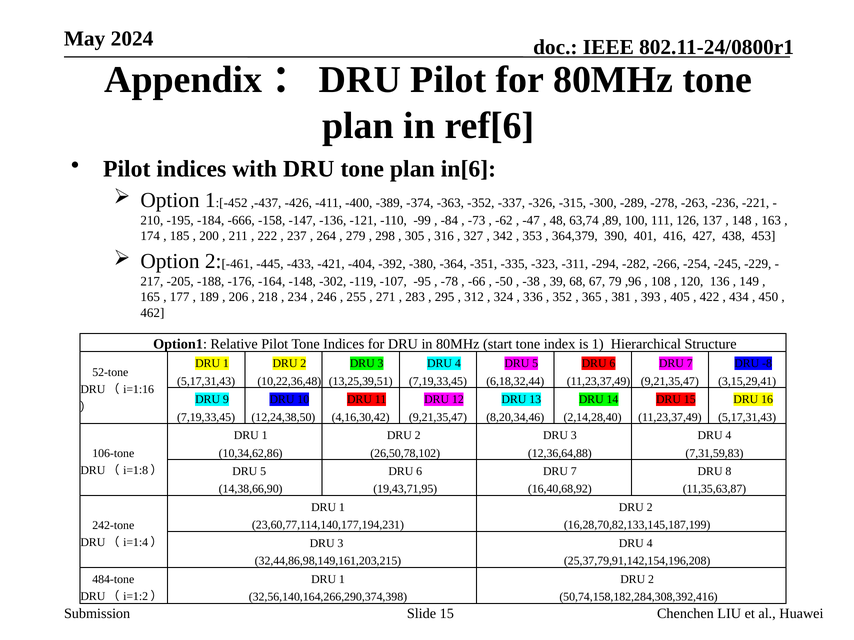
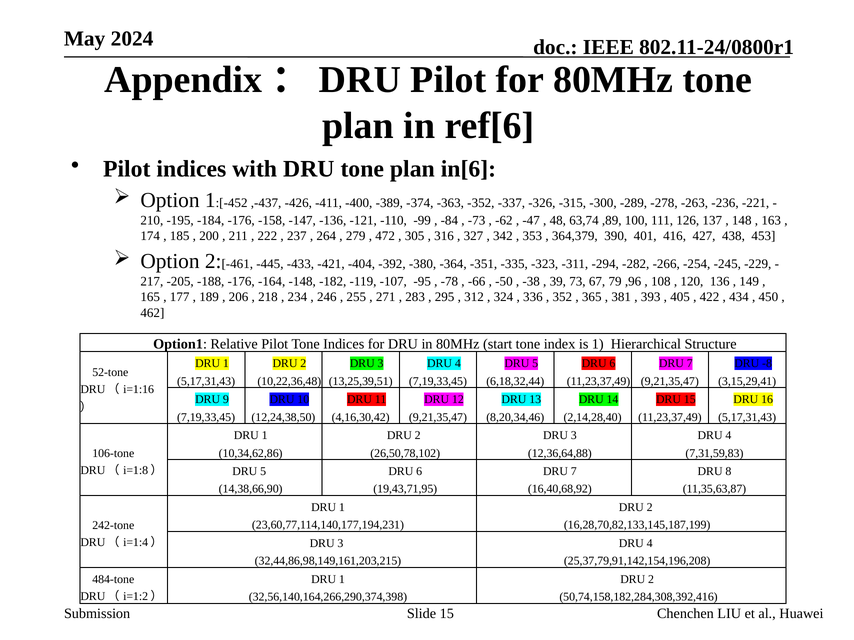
-184 -666: -666 -> -176
298: 298 -> 472
-302: -302 -> -182
68: 68 -> 73
